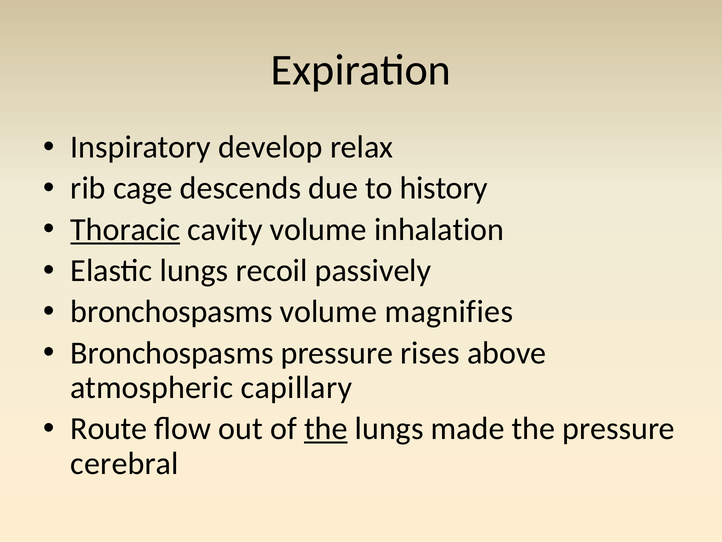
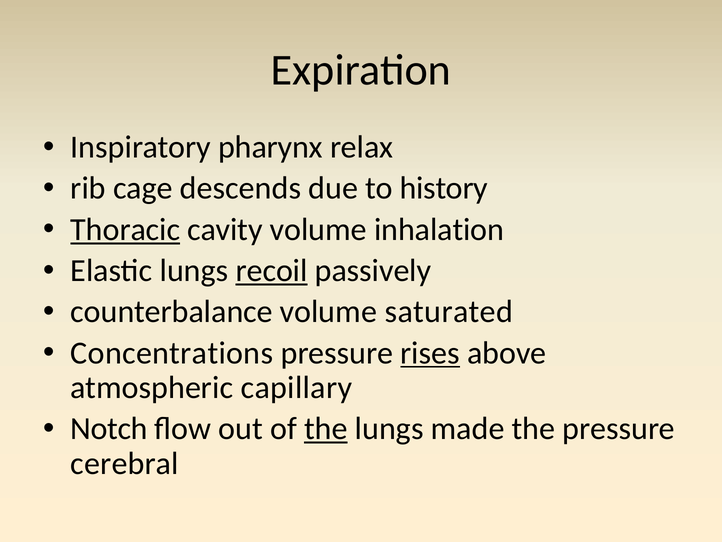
develop: develop -> pharynx
recoil underline: none -> present
bronchospasms at (172, 312): bronchospasms -> counterbalance
magnifies: magnifies -> saturated
Bronchospasms at (172, 353): Bronchospasms -> Concentrations
rises underline: none -> present
Route: Route -> Notch
